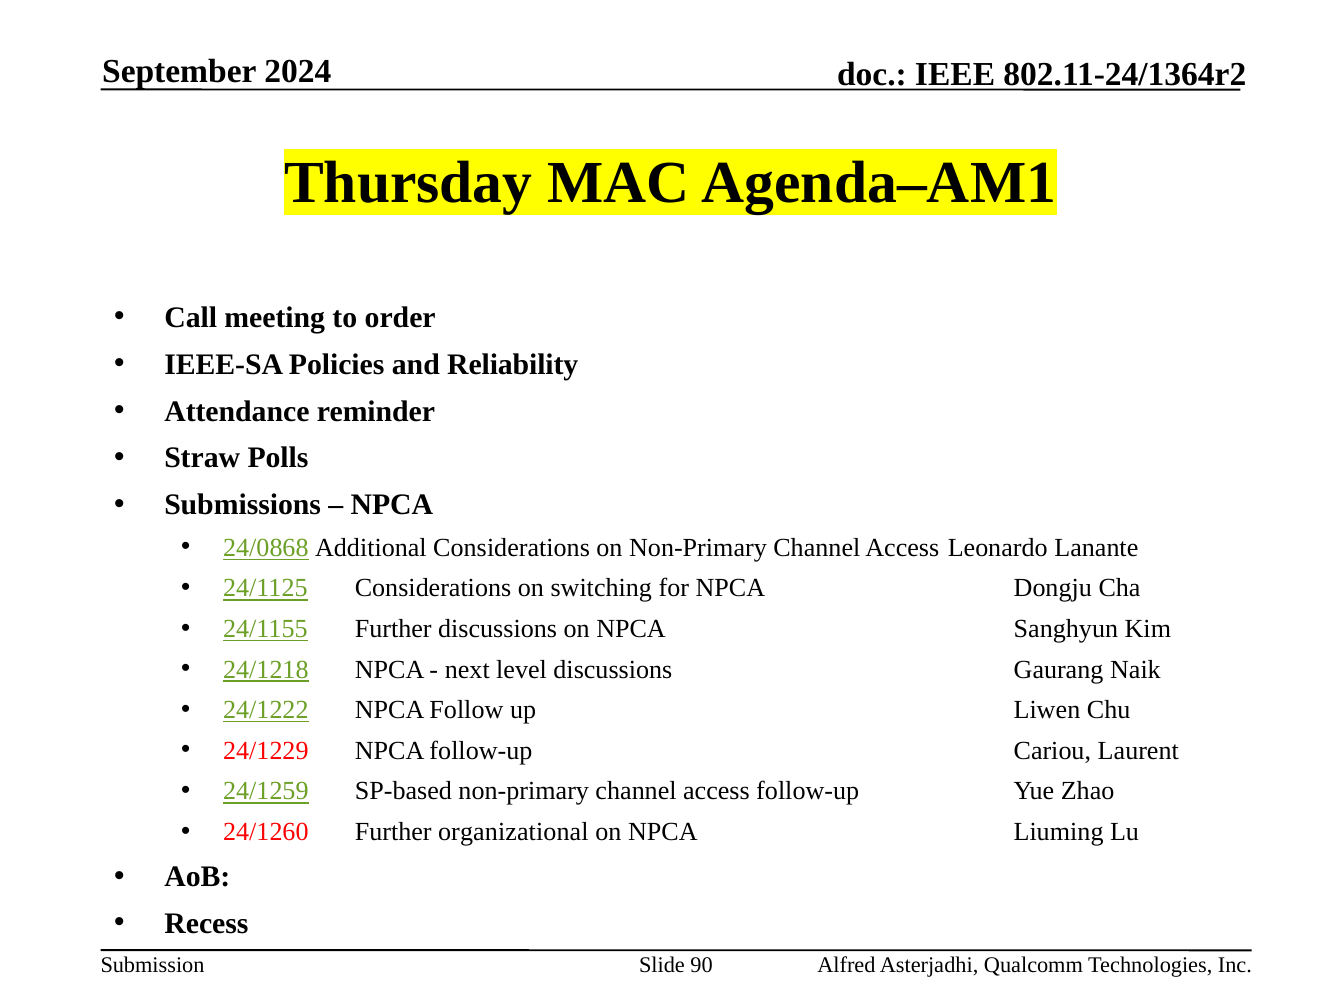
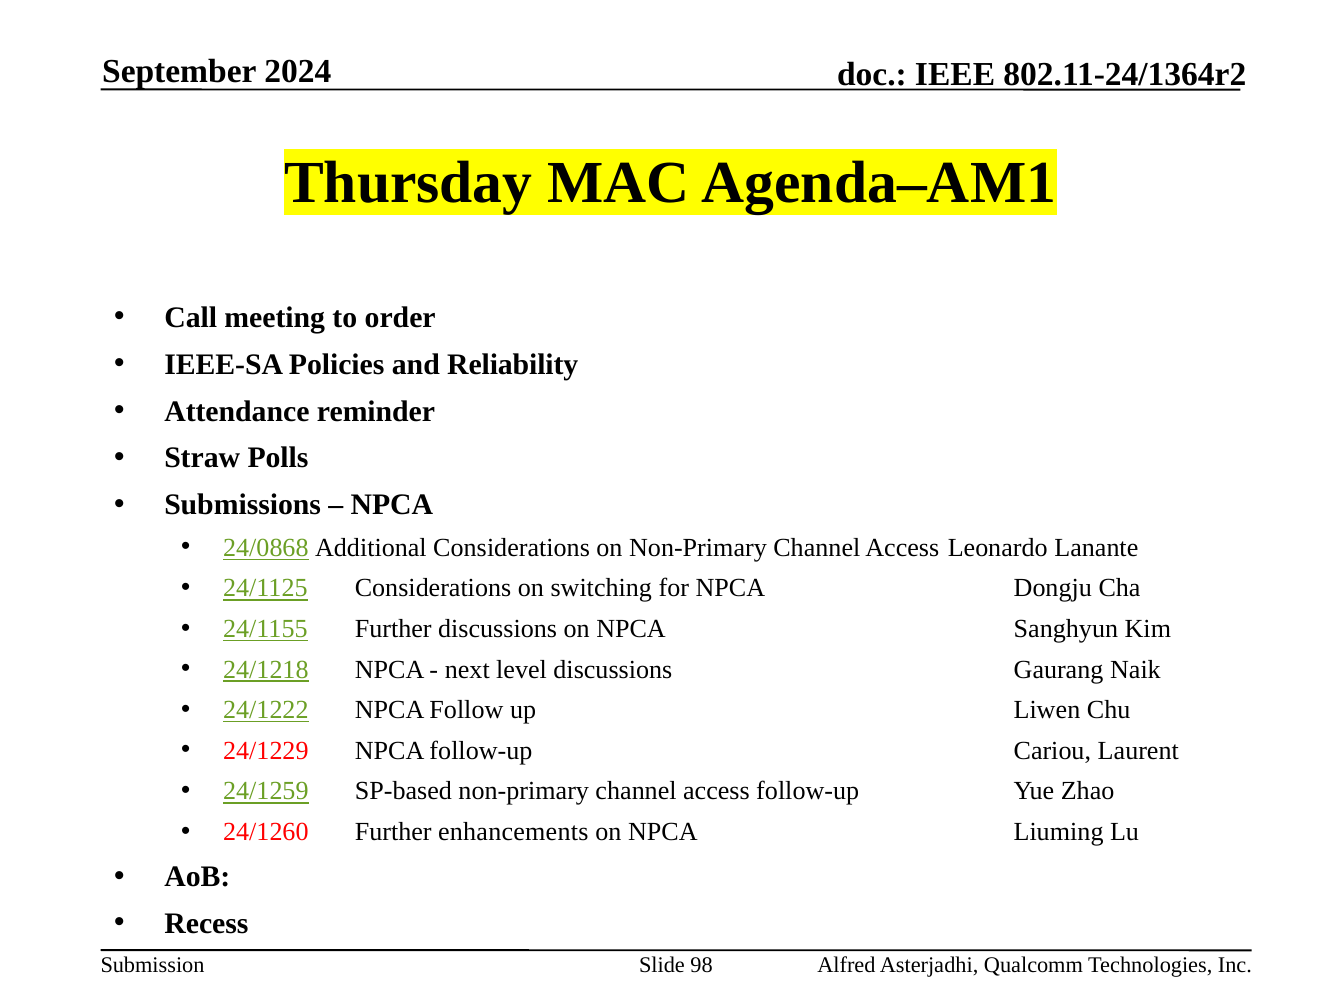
organizational: organizational -> enhancements
90: 90 -> 98
